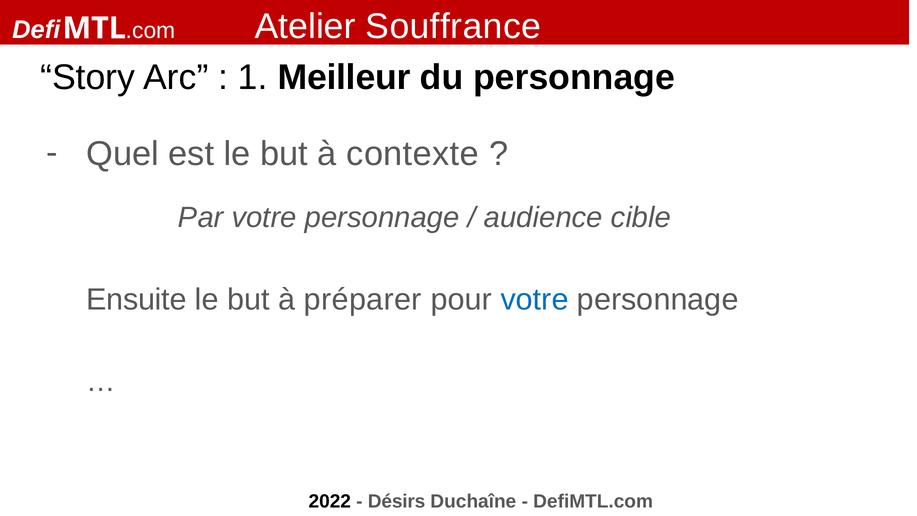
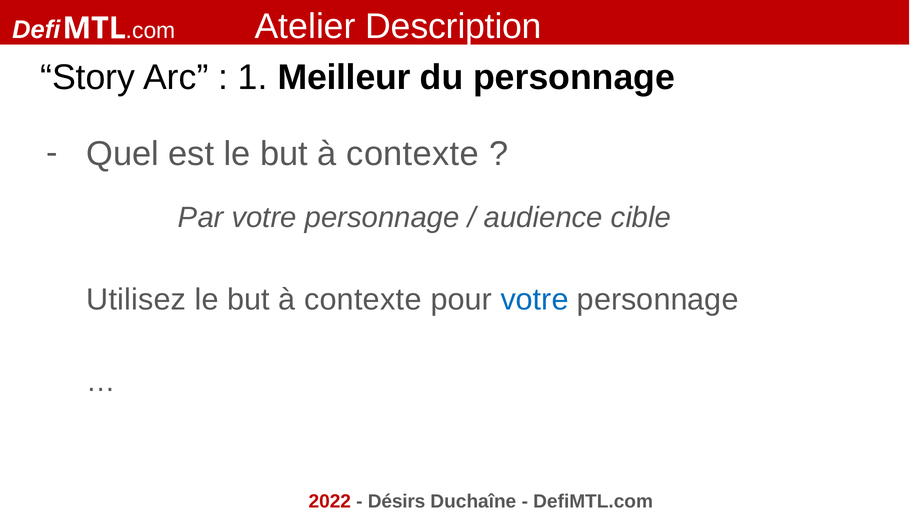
Souffrance: Souffrance -> Description
Ensuite: Ensuite -> Utilisez
préparer at (363, 300): préparer -> contexte
2022 colour: black -> red
